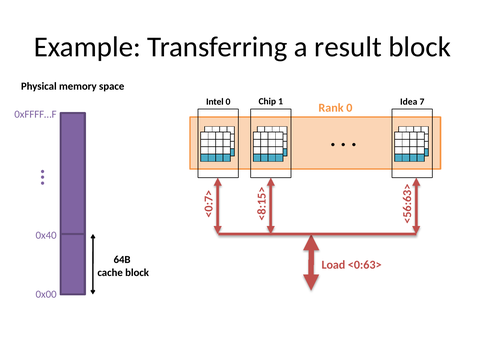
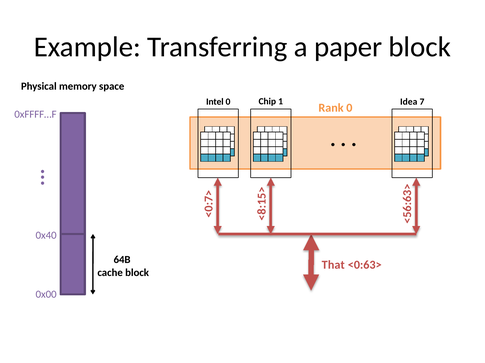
result: result -> paper
Load: Load -> That
